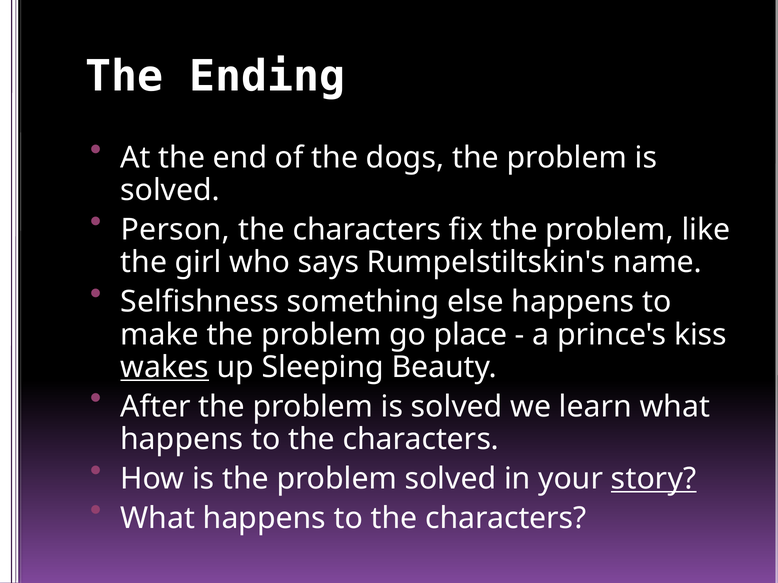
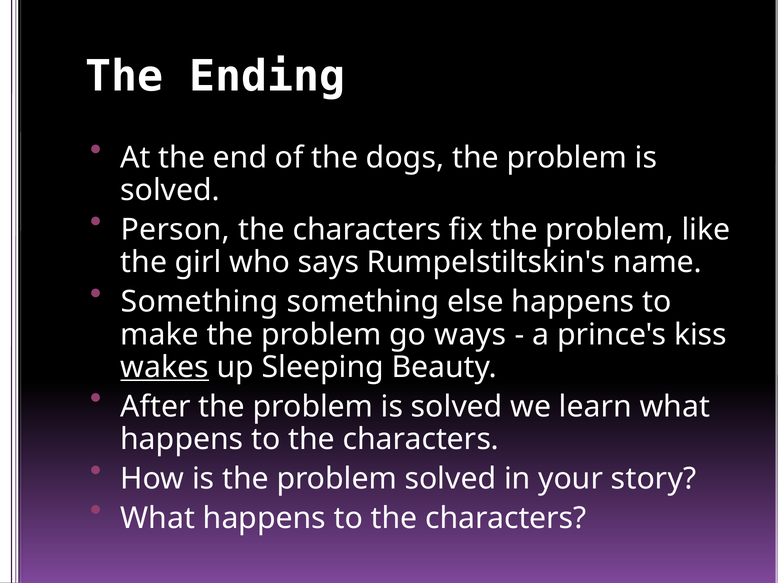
Selfishness at (200, 302): Selfishness -> Something
place: place -> ways
story underline: present -> none
